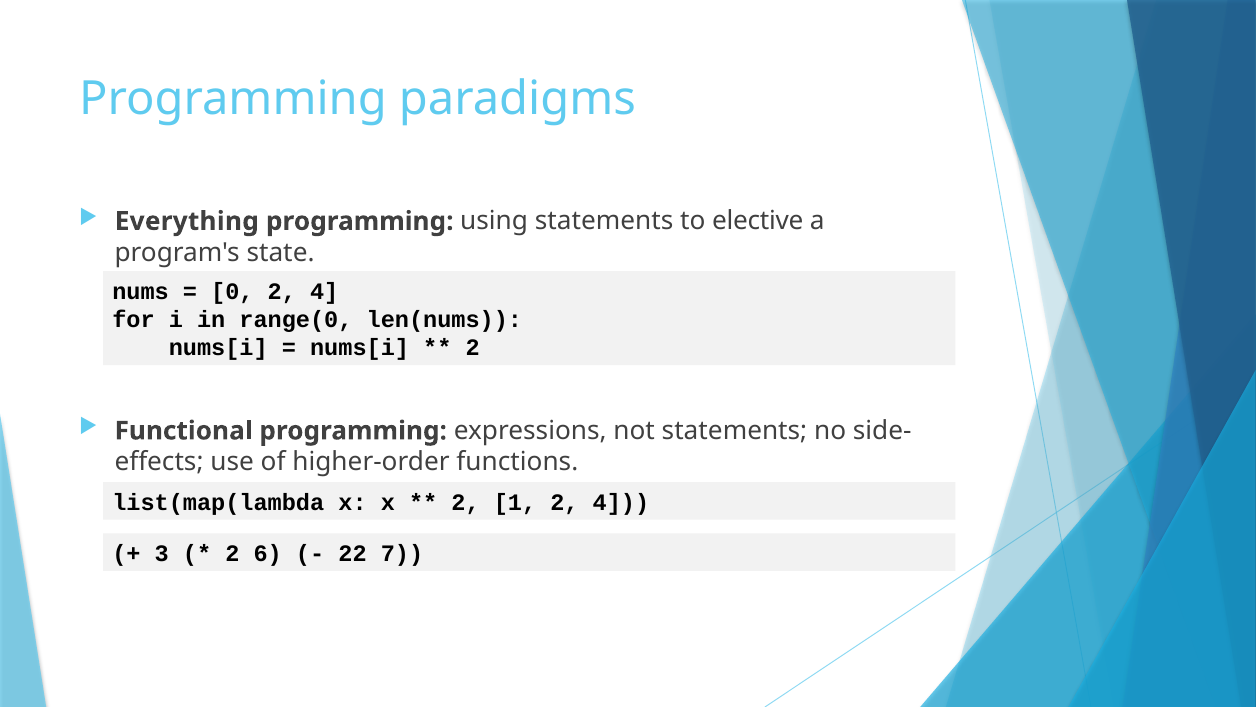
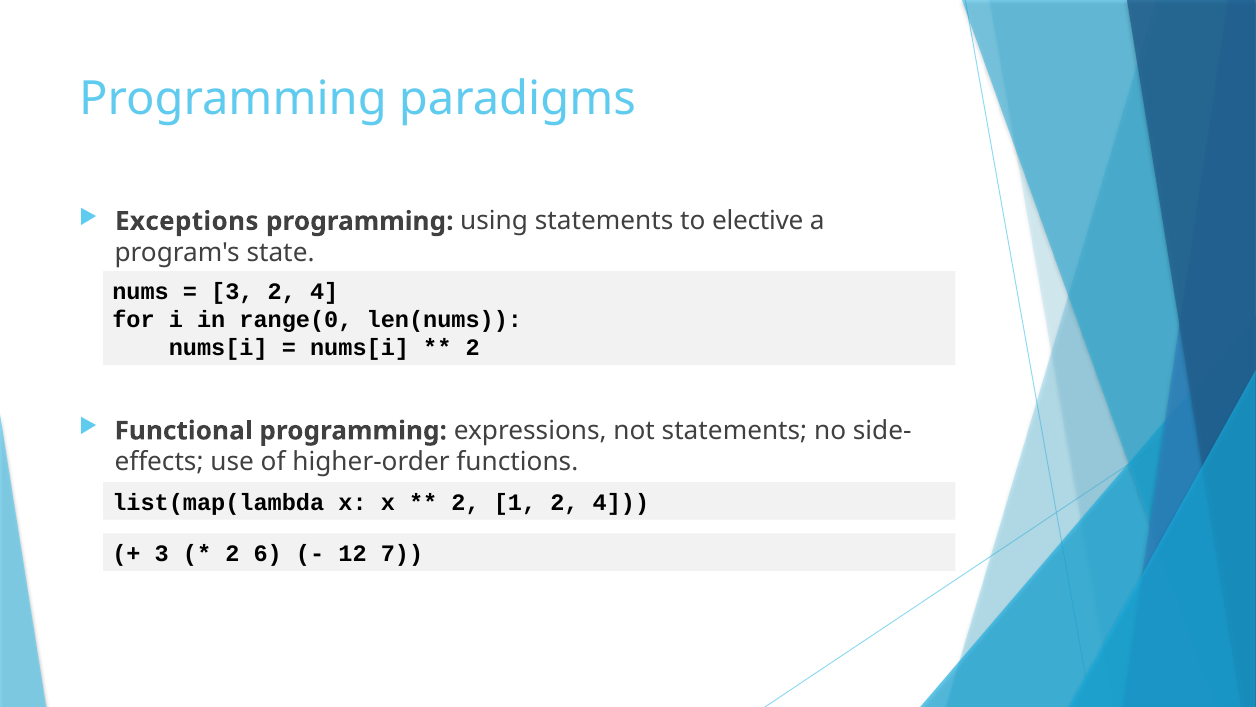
Everything: Everything -> Exceptions
0 at (232, 291): 0 -> 3
22: 22 -> 12
